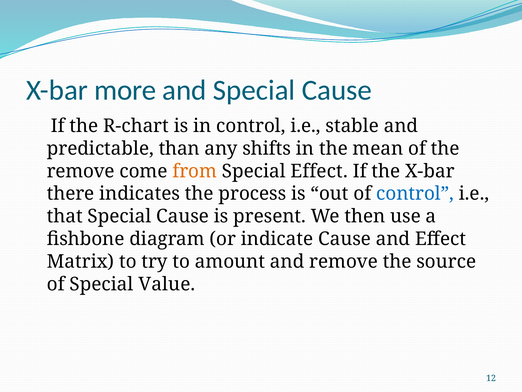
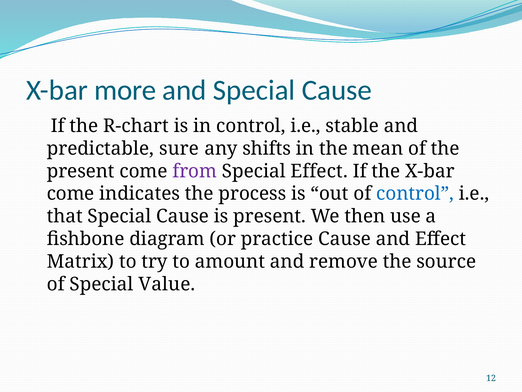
than: than -> sure
remove at (81, 171): remove -> present
from colour: orange -> purple
there at (71, 193): there -> come
indicate: indicate -> practice
